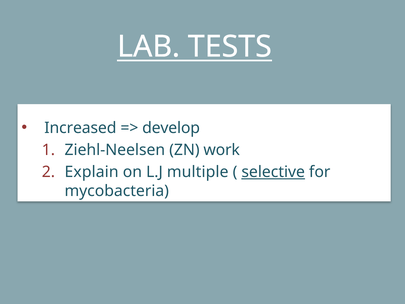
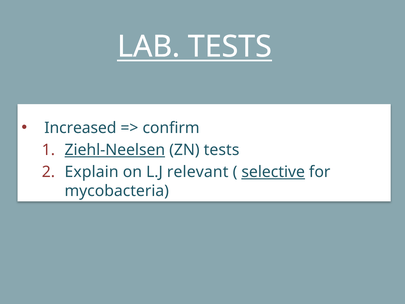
develop: develop -> confirm
Ziehl-Neelsen underline: none -> present
ZN work: work -> tests
multiple: multiple -> relevant
